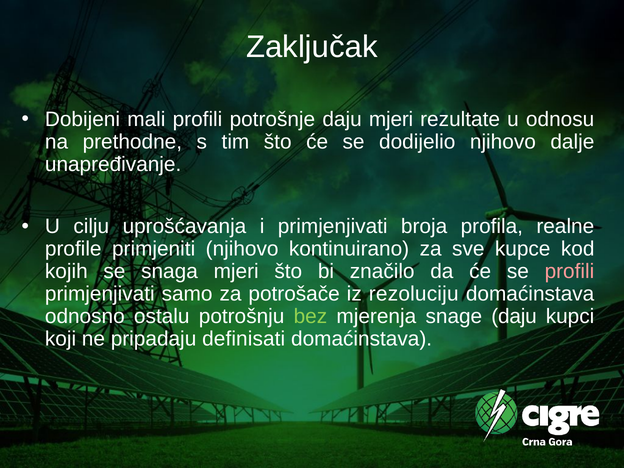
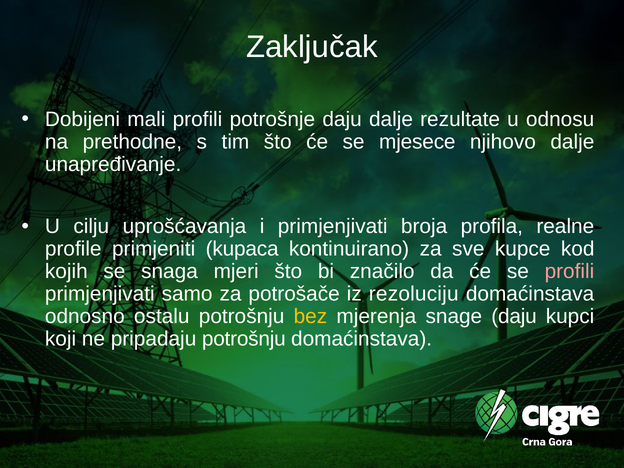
daju mjeri: mjeri -> dalje
dodijelio: dodijelio -> mjesece
primjeniti njihovo: njihovo -> kupaca
bez colour: light green -> yellow
pripadaju definisati: definisati -> potrošnju
